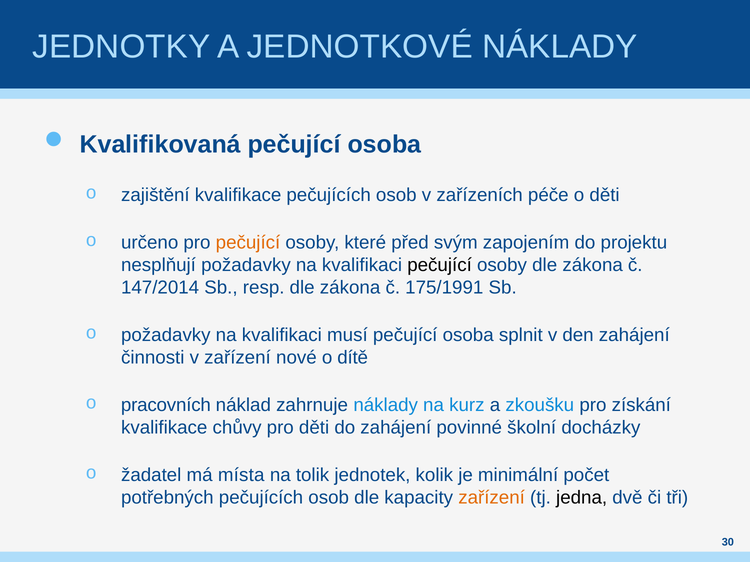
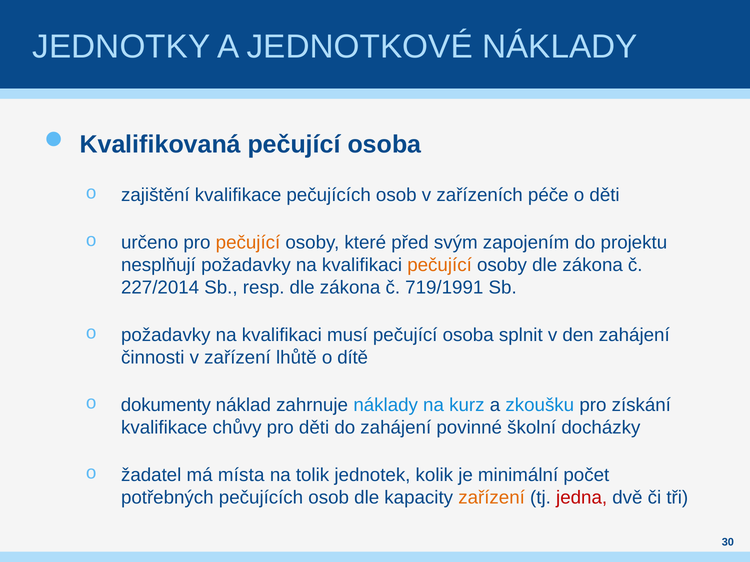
pečující at (440, 265) colour: black -> orange
147/2014: 147/2014 -> 227/2014
175/1991: 175/1991 -> 719/1991
nové: nové -> lhůtě
pracovních: pracovních -> dokumenty
jedna colour: black -> red
